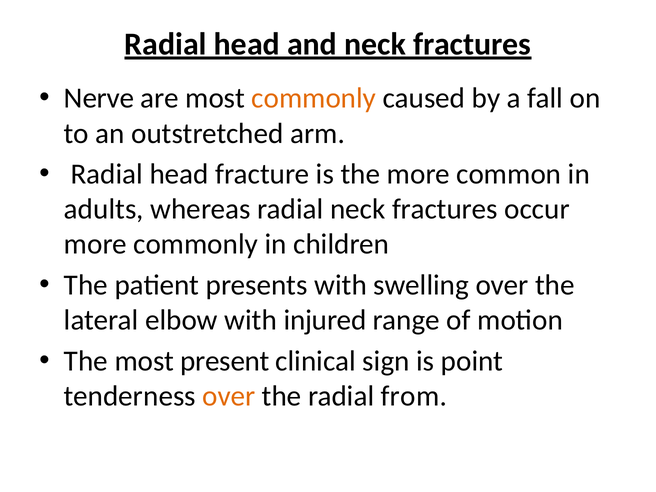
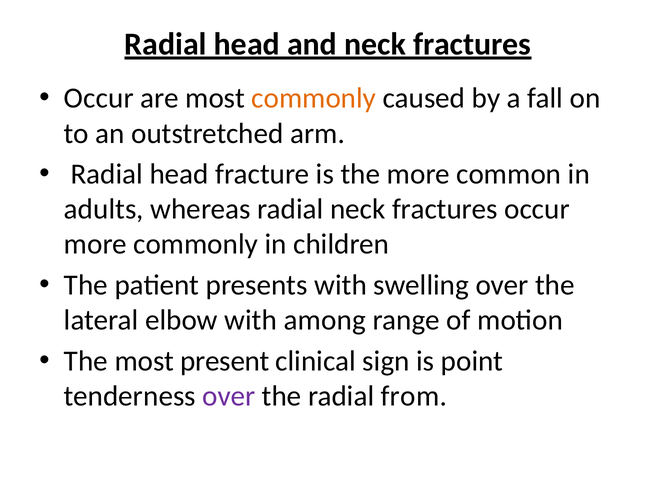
Nerve at (99, 98): Nerve -> Occur
injured: injured -> among
over at (229, 396) colour: orange -> purple
